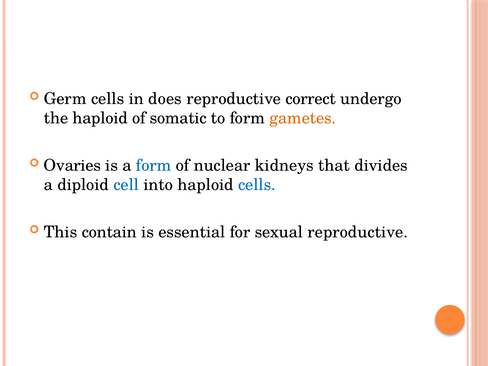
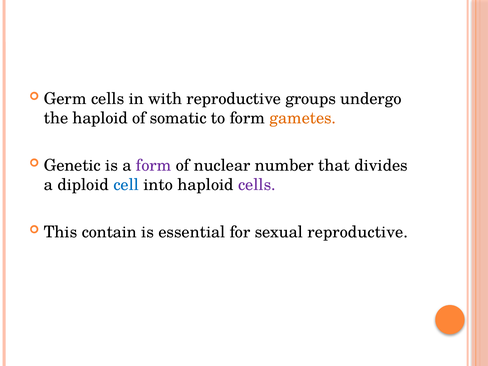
does: does -> with
correct: correct -> groups
Ovaries: Ovaries -> Genetic
form at (154, 165) colour: blue -> purple
kidneys: kidneys -> number
cells at (257, 185) colour: blue -> purple
